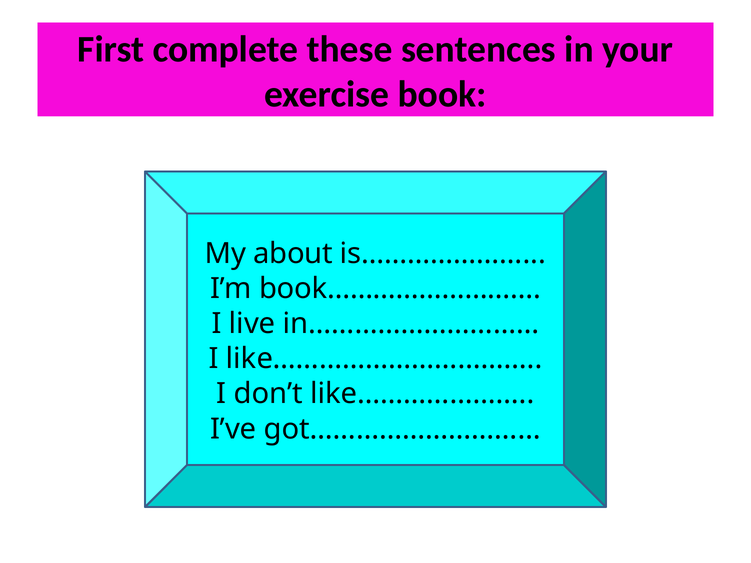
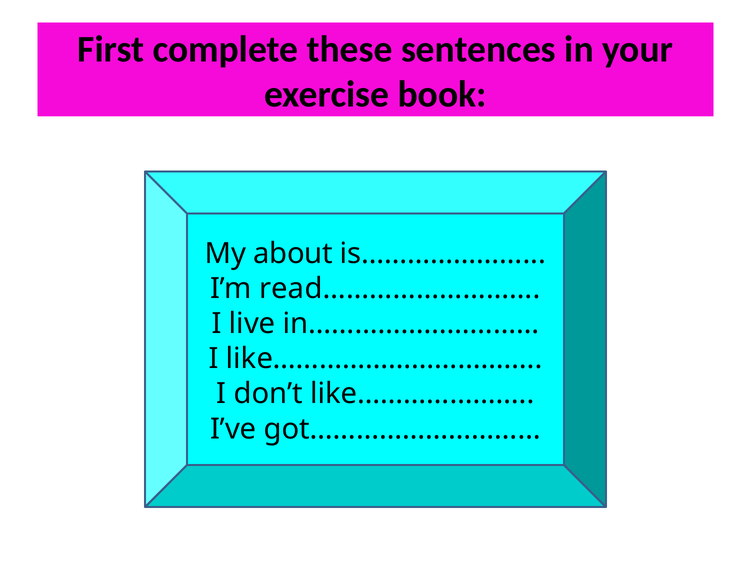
book………………………: book……………………… -> read………………………
